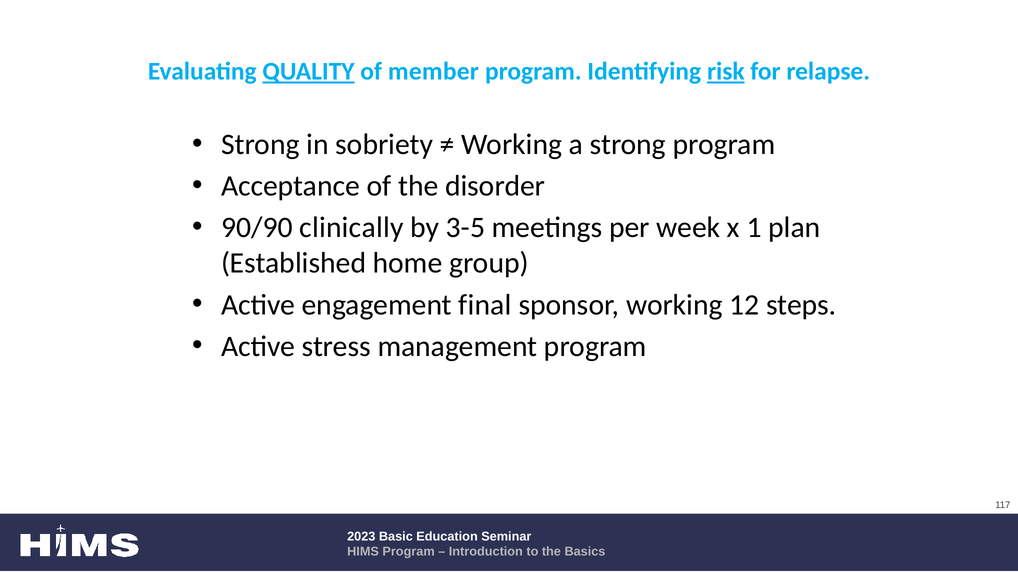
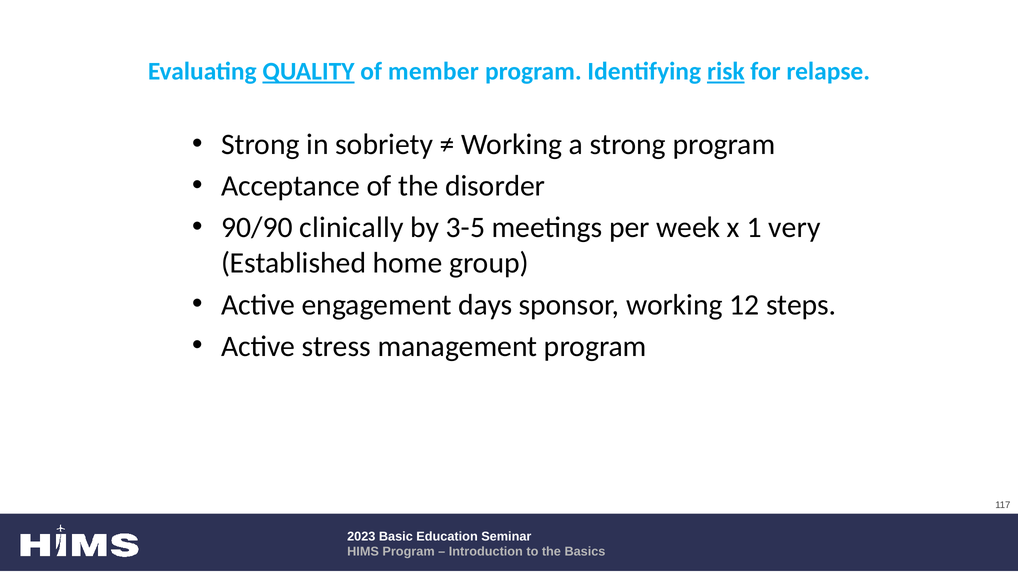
plan: plan -> very
final: final -> days
